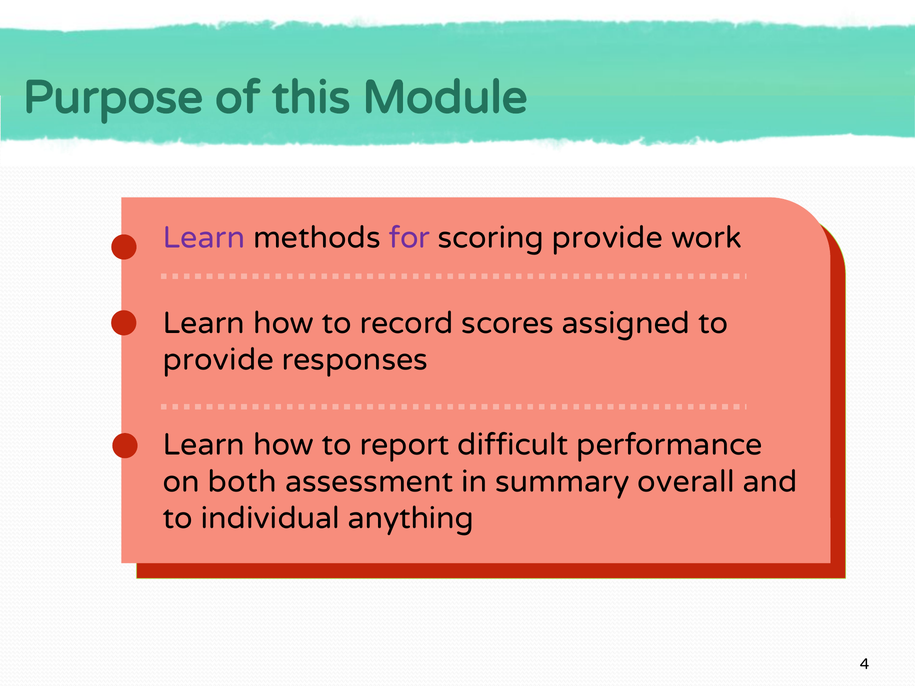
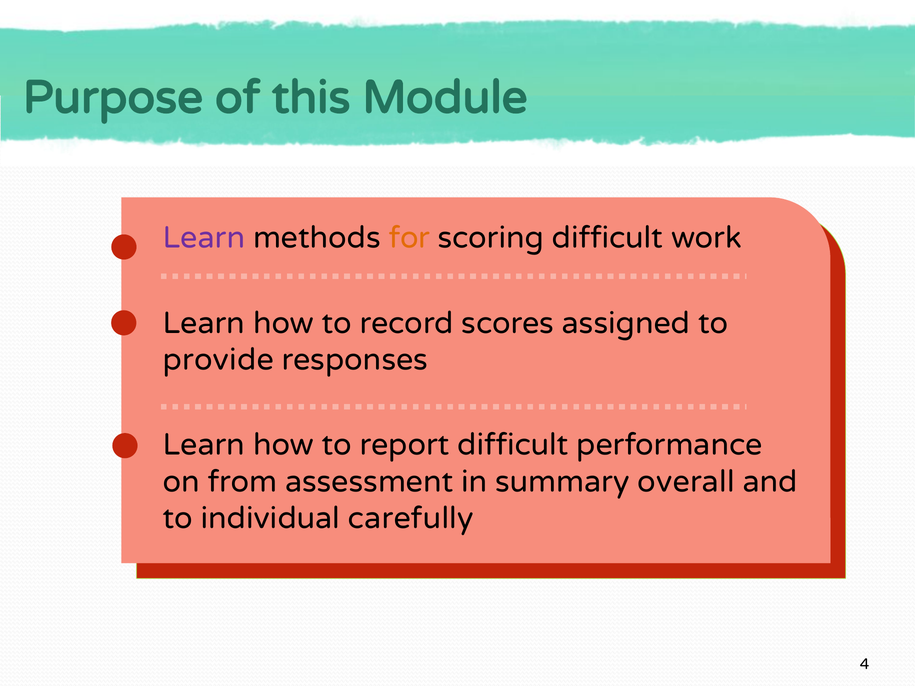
for colour: purple -> orange
scoring provide: provide -> difficult
both: both -> from
anything: anything -> carefully
